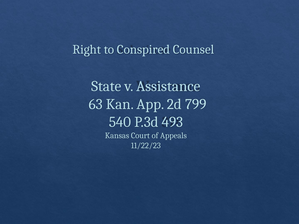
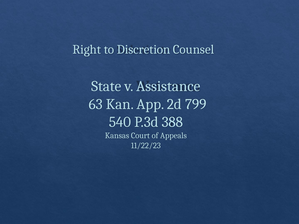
Conspired: Conspired -> Discretion
493: 493 -> 388
